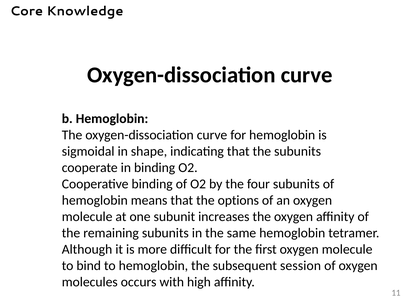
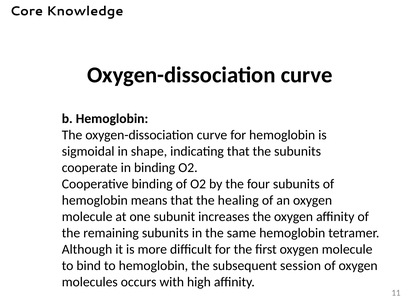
options: options -> healing
